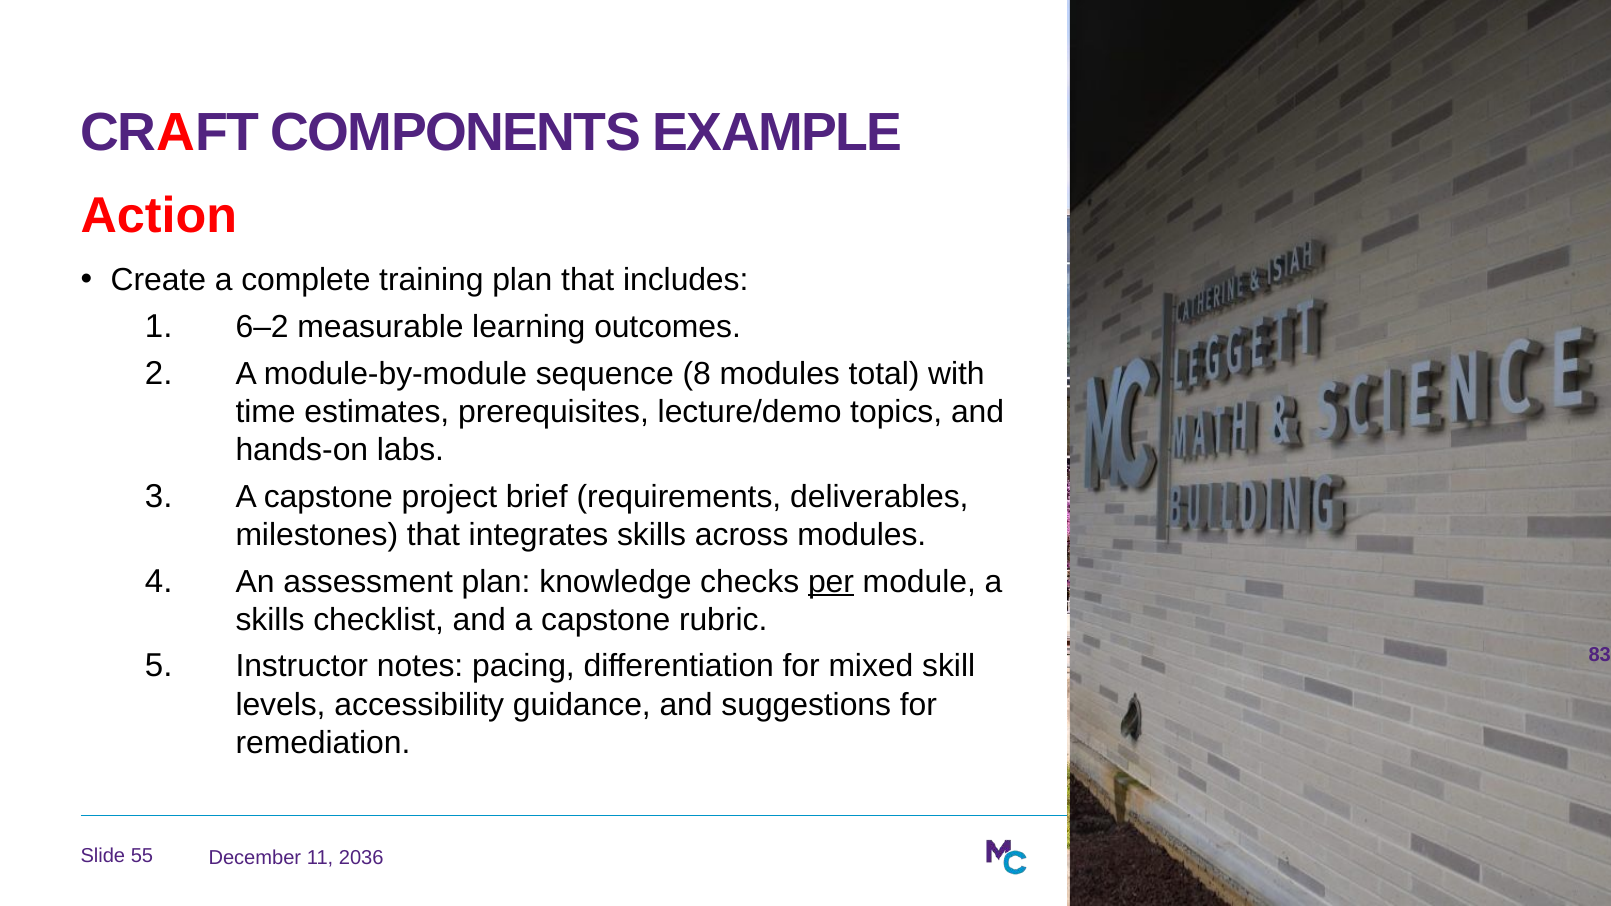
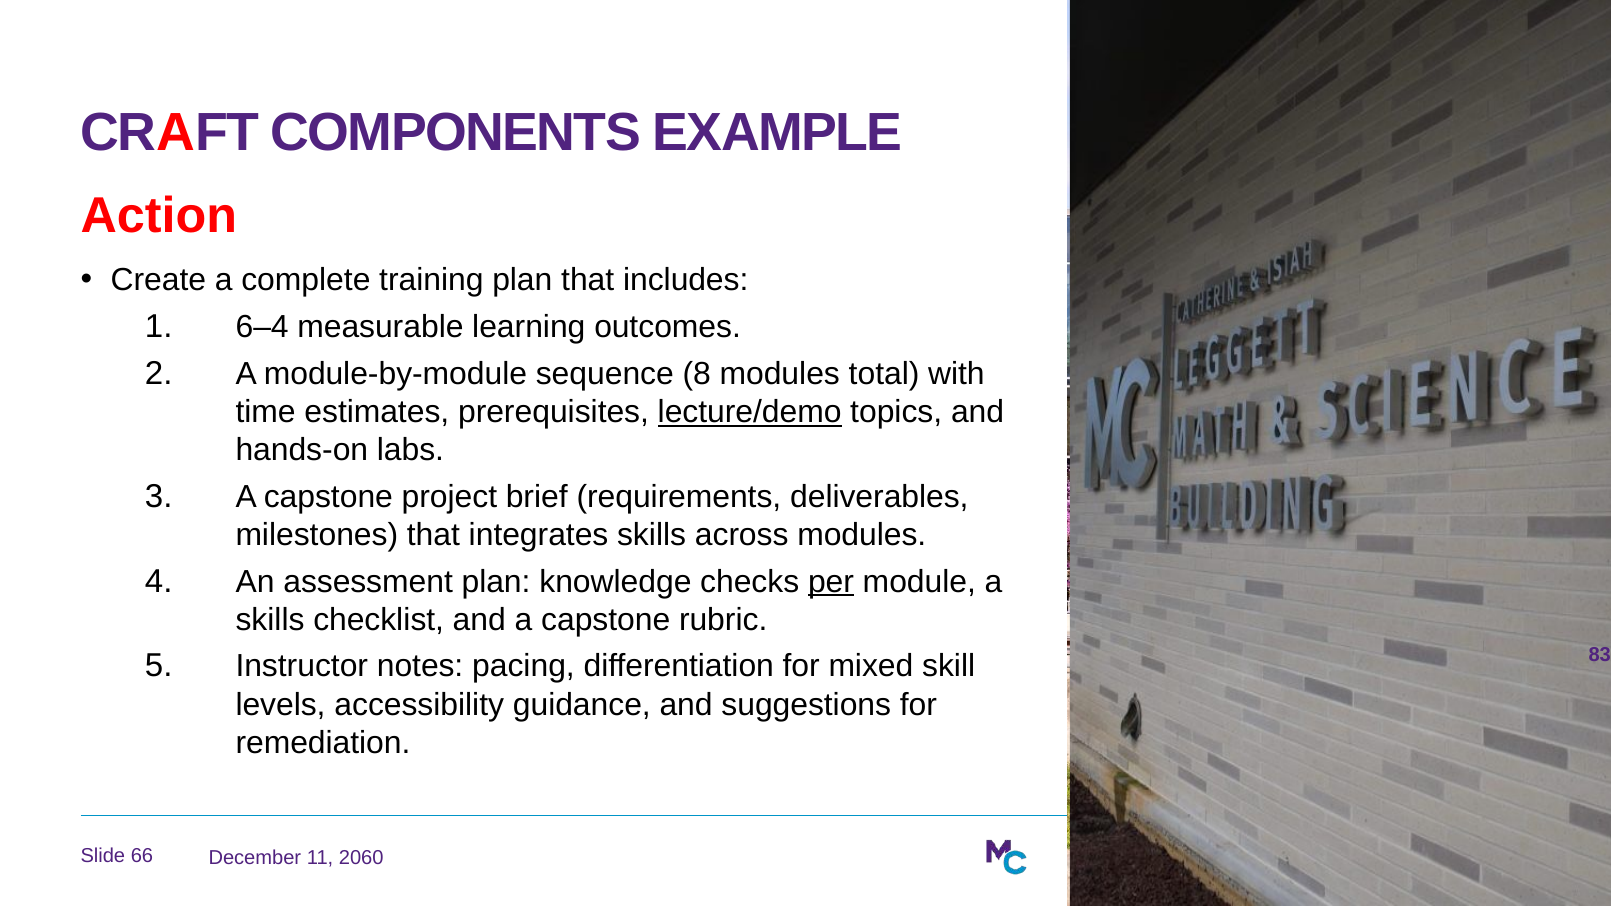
6–2: 6–2 -> 6–4
lecture/demo underline: none -> present
55: 55 -> 66
2036: 2036 -> 2060
